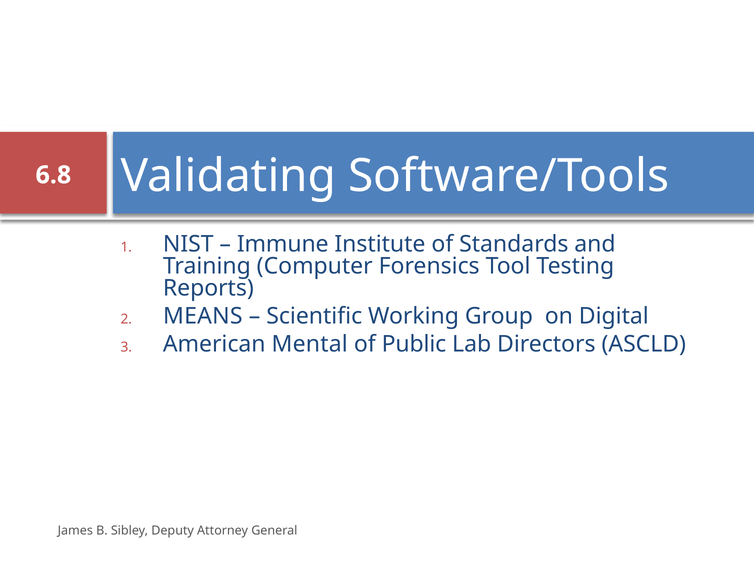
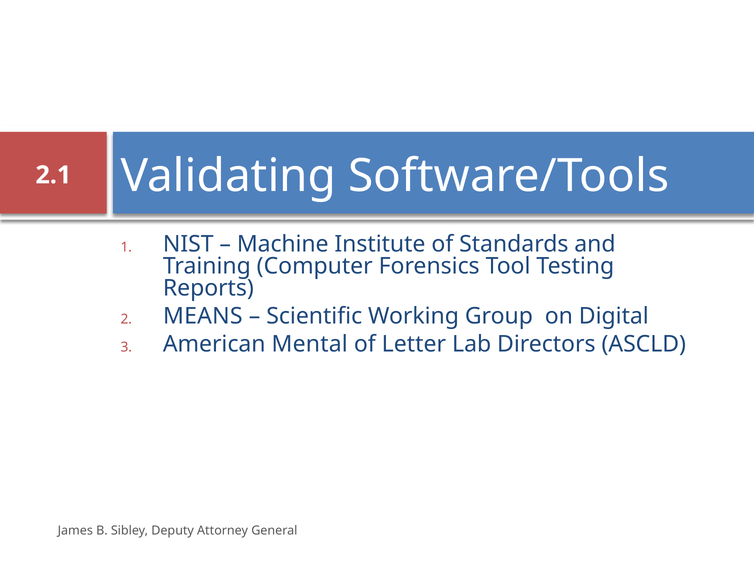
6.8: 6.8 -> 2.1
Immune: Immune -> Machine
Public: Public -> Letter
